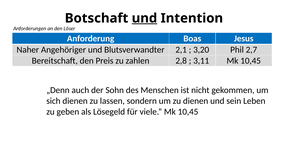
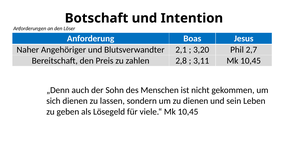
und at (144, 18) underline: present -> none
